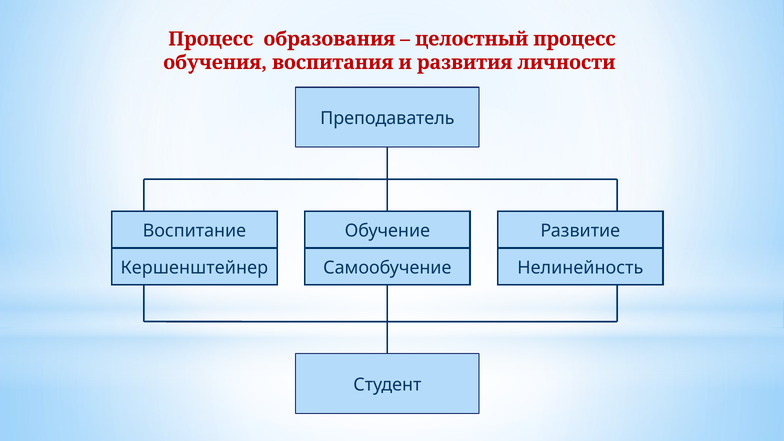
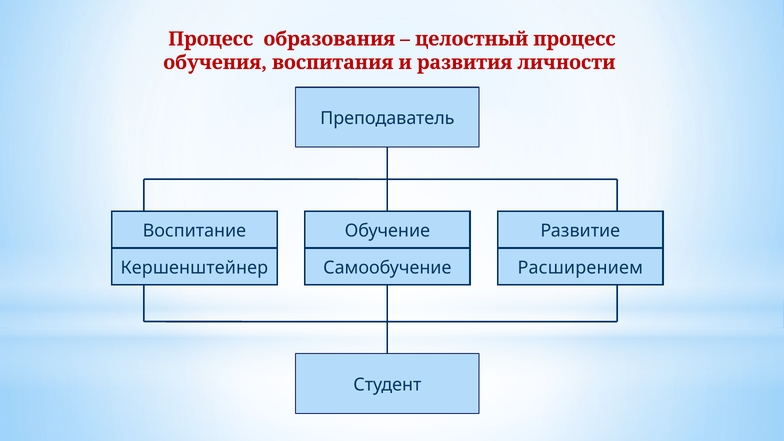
Нелинейность: Нелинейность -> Расширением
